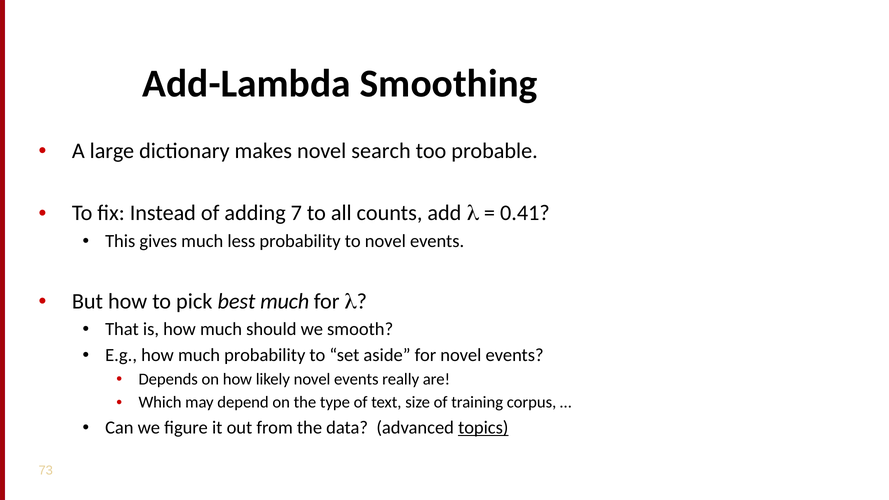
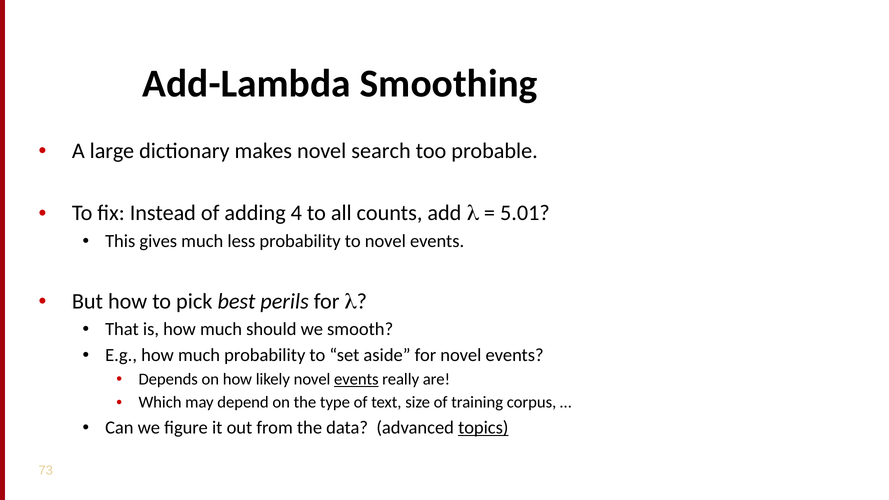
7: 7 -> 4
0.41: 0.41 -> 5.01
best much: much -> perils
events at (356, 379) underline: none -> present
